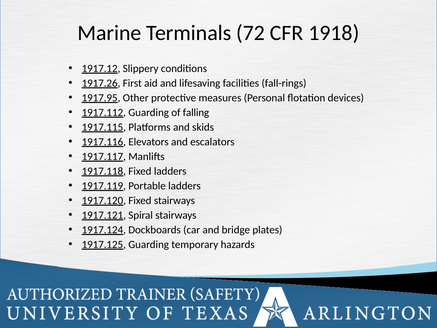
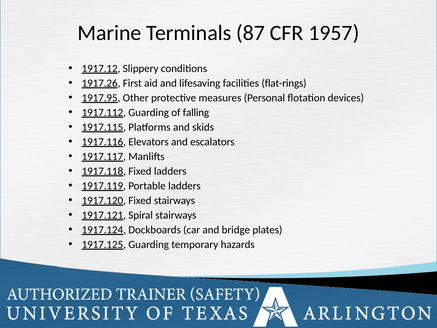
72: 72 -> 87
1918: 1918 -> 1957
fall-rings: fall-rings -> flat-rings
